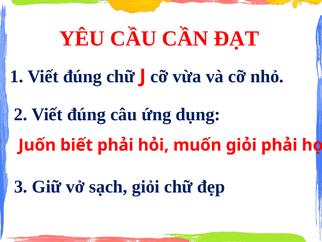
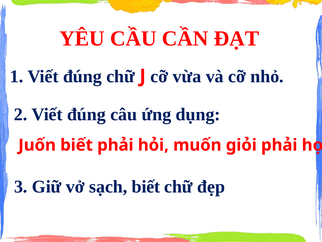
sạch giỏi: giỏi -> biết
